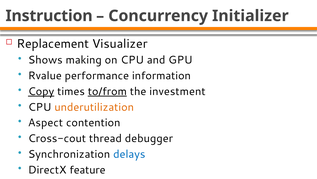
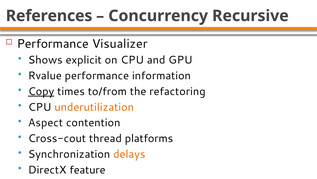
Instruction: Instruction -> References
Initializer: Initializer -> Recursive
Replacement at (53, 44): Replacement -> Performance
making: making -> explicit
to/from underline: present -> none
investment: investment -> refactoring
debugger: debugger -> platforms
delays colour: blue -> orange
